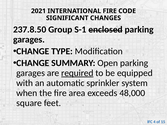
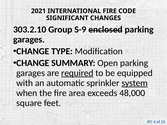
237.8.50: 237.8.50 -> 303.2.10
S-1: S-1 -> S-9
system underline: none -> present
